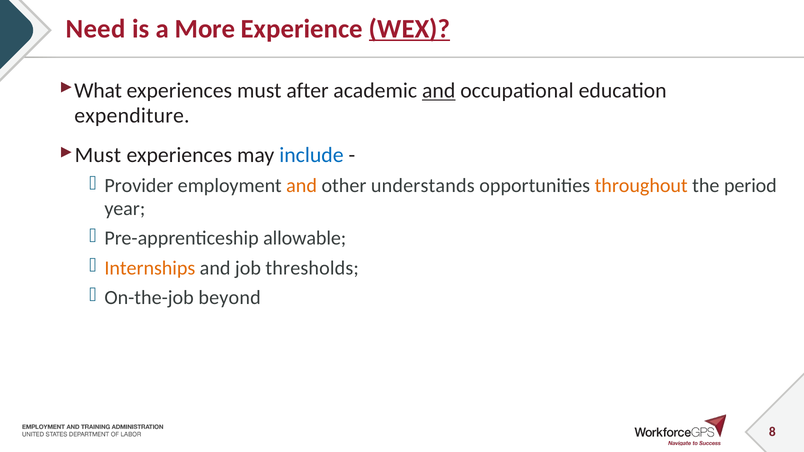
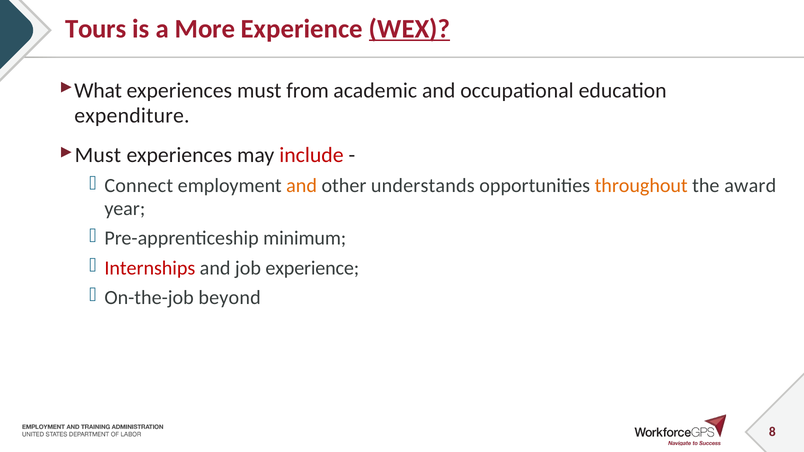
Need: Need -> Tours
after: after -> from
and at (439, 91) underline: present -> none
include colour: blue -> red
Provider: Provider -> Connect
period: period -> award
allowable: allowable -> minimum
Internships colour: orange -> red
job thresholds: thresholds -> experience
